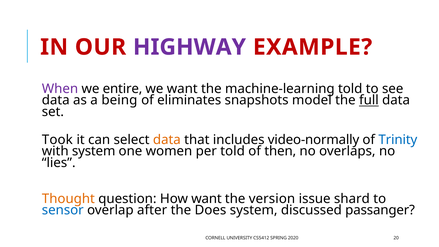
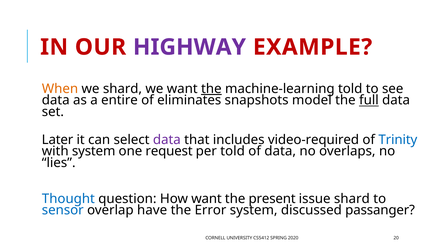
When colour: purple -> orange
we entire: entire -> shard
the at (211, 89) underline: none -> present
being: being -> entire
Took: Took -> Later
data at (167, 140) colour: orange -> purple
video-normally: video-normally -> video-required
women: women -> request
of then: then -> data
Thought colour: orange -> blue
version: version -> present
after: after -> have
Does: Does -> Error
